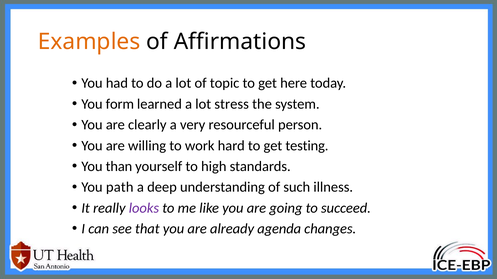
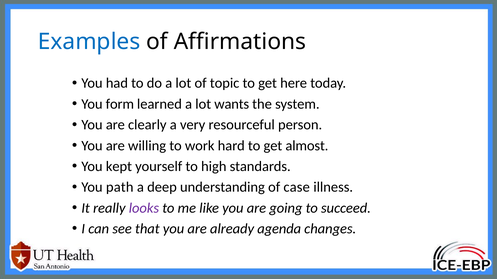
Examples colour: orange -> blue
stress: stress -> wants
testing: testing -> almost
than: than -> kept
such: such -> case
